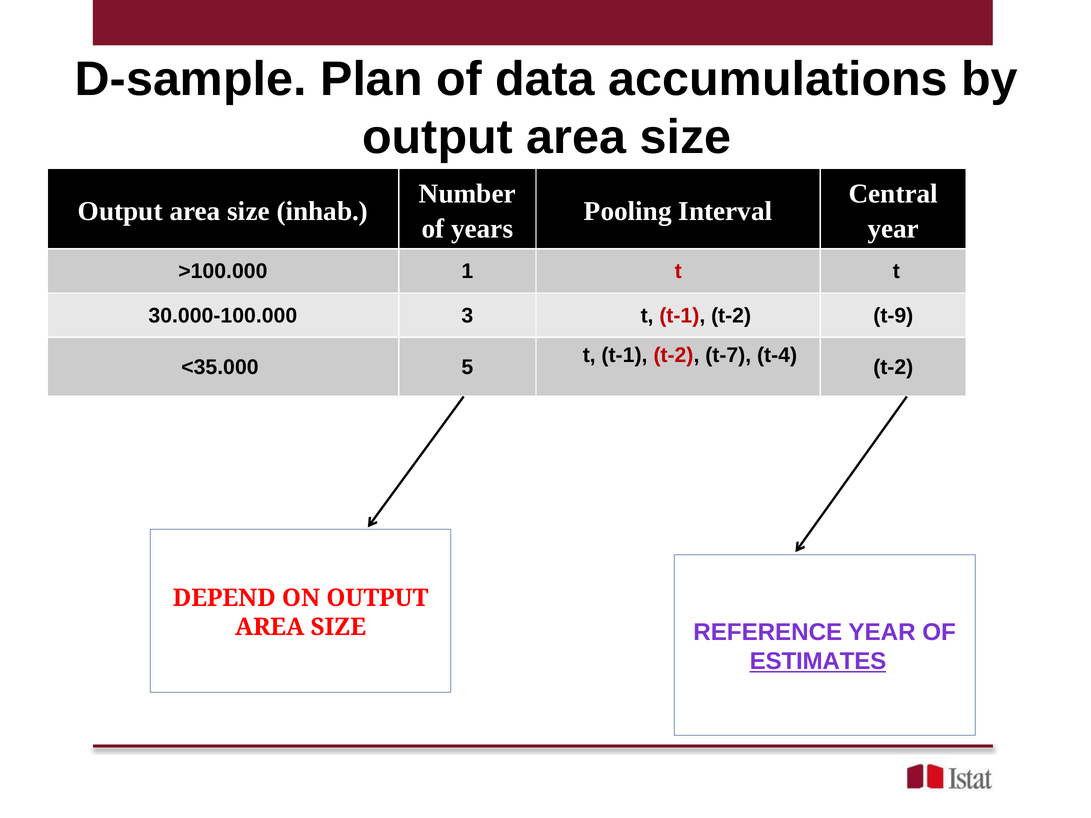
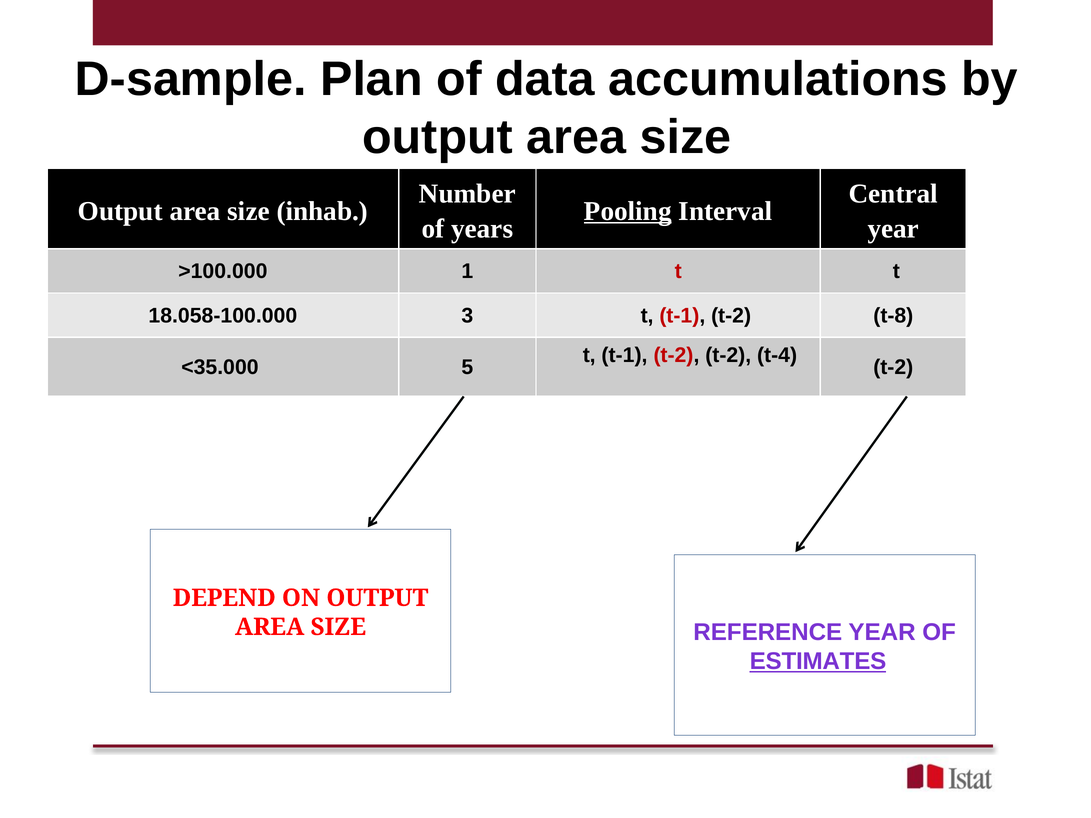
Pooling underline: none -> present
30.000-100.000: 30.000-100.000 -> 18.058-100.000
t-9: t-9 -> t-8
t-2 t-7: t-7 -> t-2
